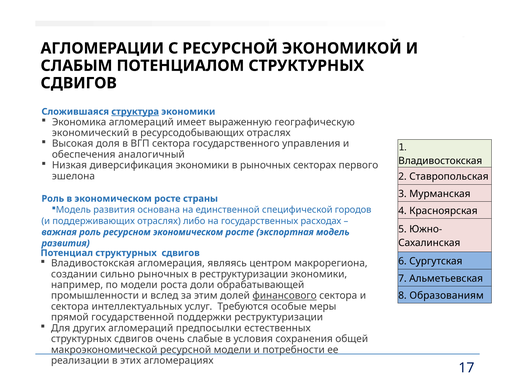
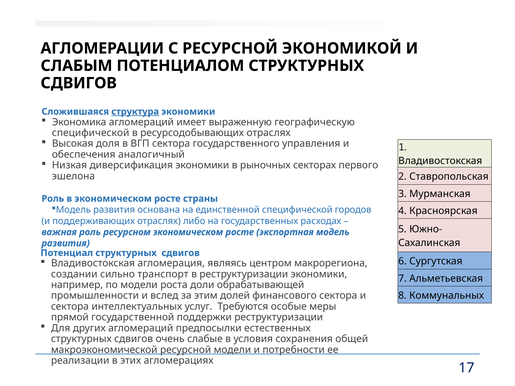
экономический at (91, 133): экономический -> специфической
сильно рыночных: рыночных -> транспорт
Образованиям: Образованиям -> Коммунальных
финансового underline: present -> none
